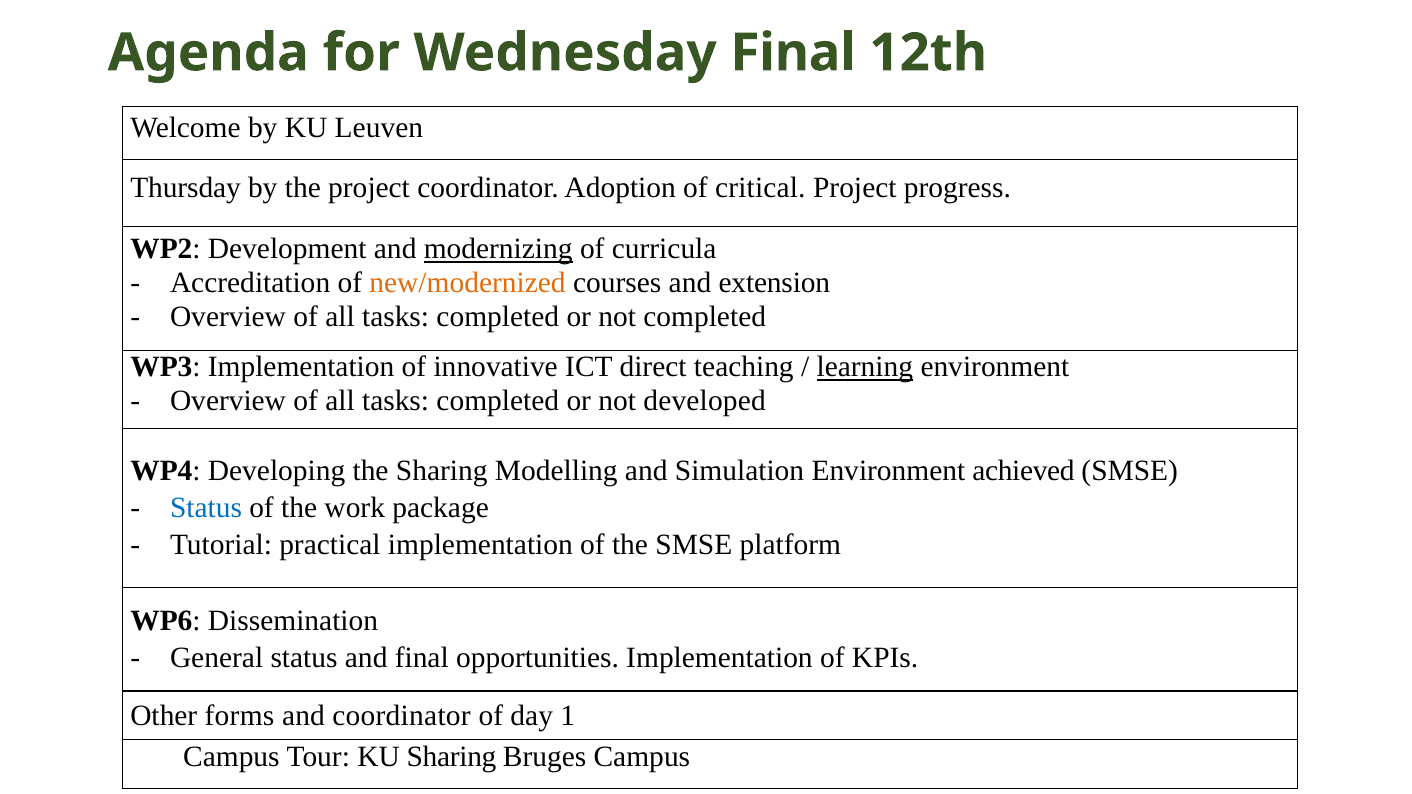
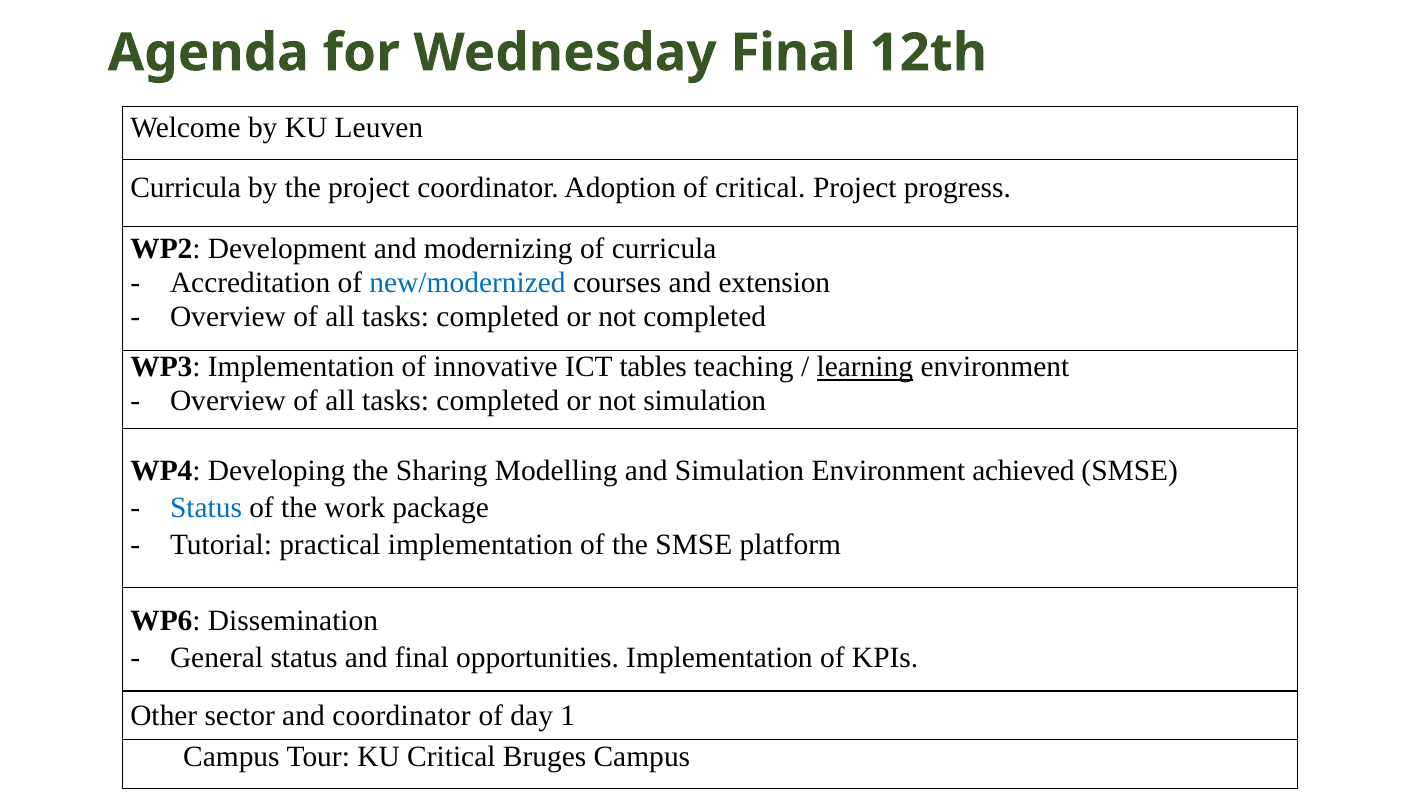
Thursday at (186, 187): Thursday -> Curricula
modernizing underline: present -> none
new/modernized colour: orange -> blue
direct: direct -> tables
not developed: developed -> simulation
forms: forms -> sector
KU Sharing: Sharing -> Critical
